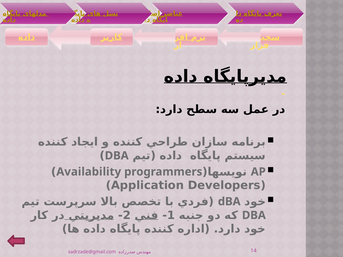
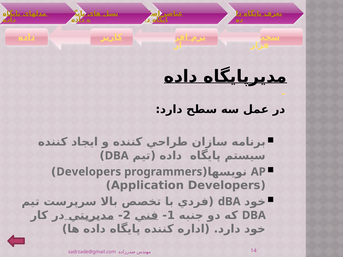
Availability at (89, 172): Availability -> Developers
